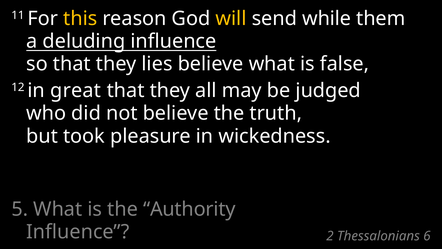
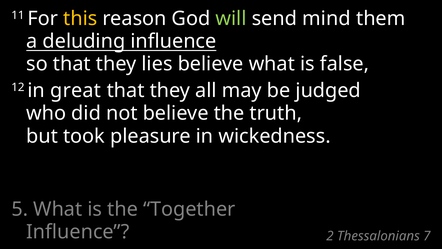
will colour: yellow -> light green
while: while -> mind
Authority: Authority -> Together
6: 6 -> 7
